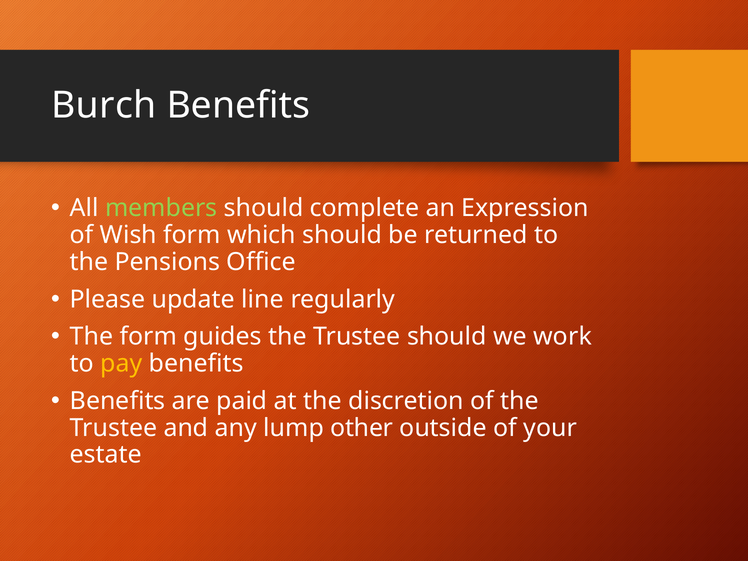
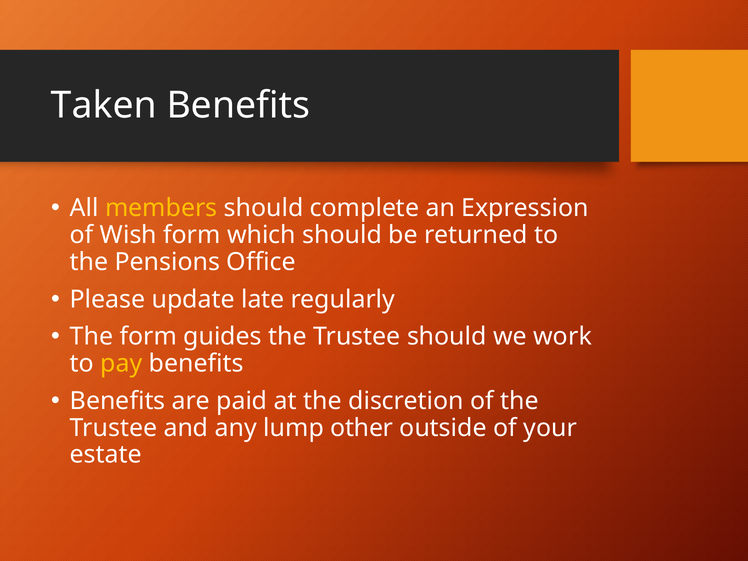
Burch: Burch -> Taken
members colour: light green -> yellow
line: line -> late
